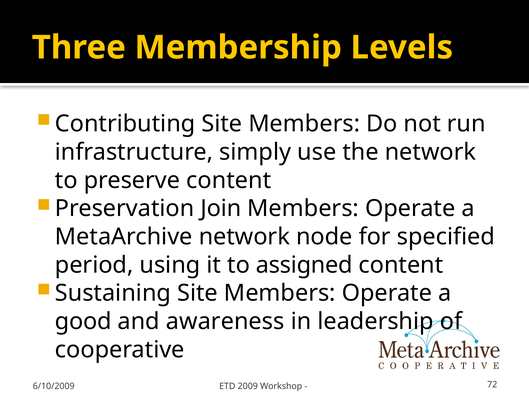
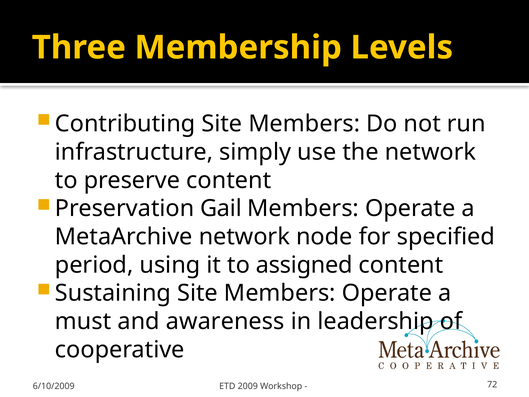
Join: Join -> Gail
good: good -> must
